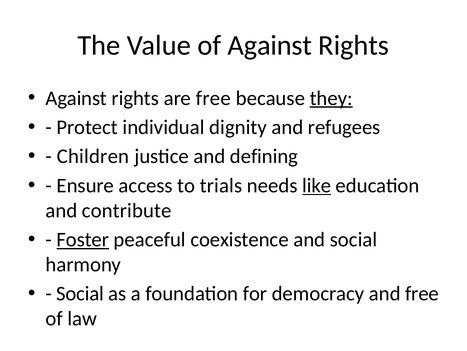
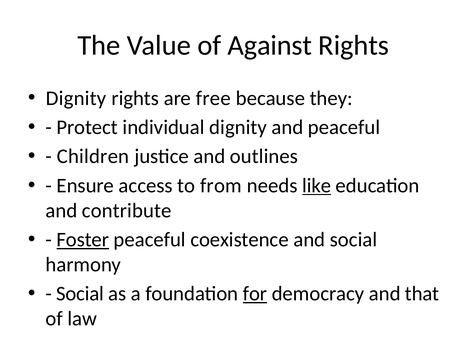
Against at (76, 98): Against -> Dignity
they underline: present -> none
and refugees: refugees -> peaceful
defining: defining -> outlines
trials: trials -> from
for underline: none -> present
and free: free -> that
